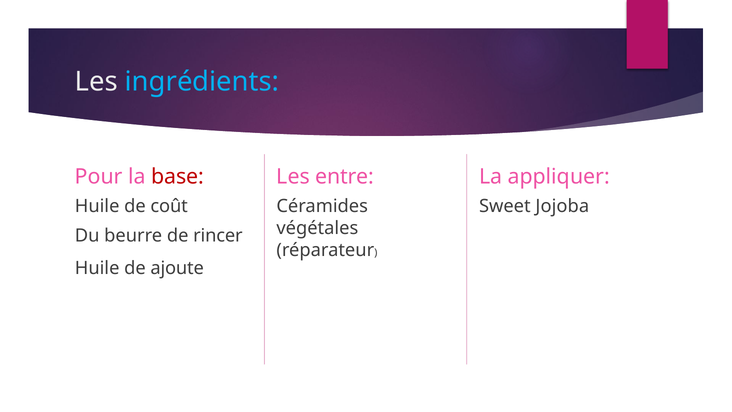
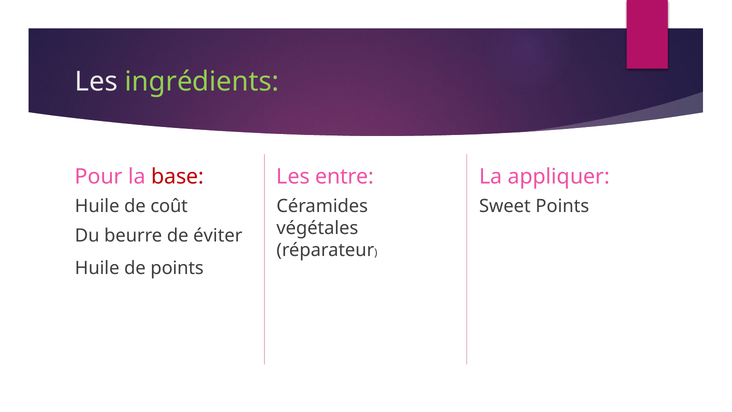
ingrédients colour: light blue -> light green
Sweet Jojoba: Jojoba -> Points
rincer: rincer -> éviter
de ajoute: ajoute -> points
